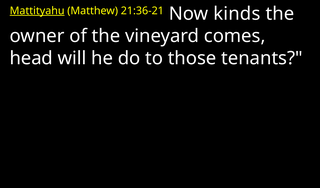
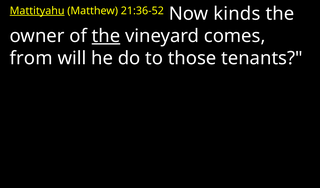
21:36-21: 21:36-21 -> 21:36-52
the at (106, 36) underline: none -> present
head: head -> from
